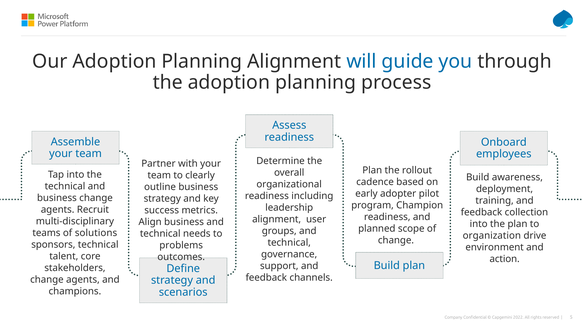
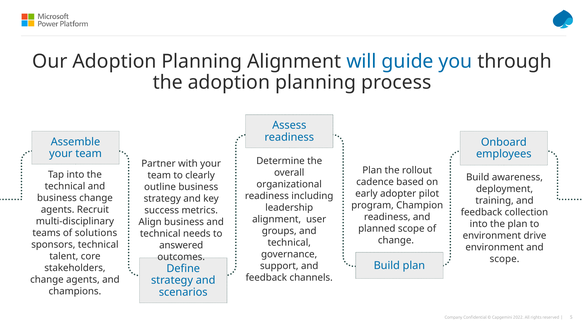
organization at (492, 236): organization -> environment
problems: problems -> answered
action at (505, 259): action -> scope
